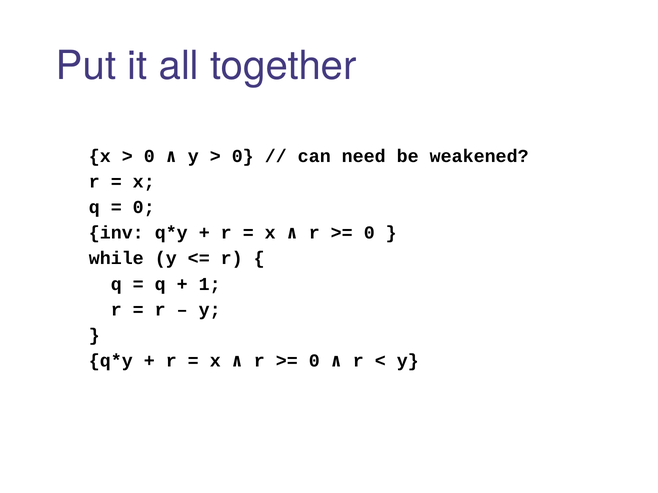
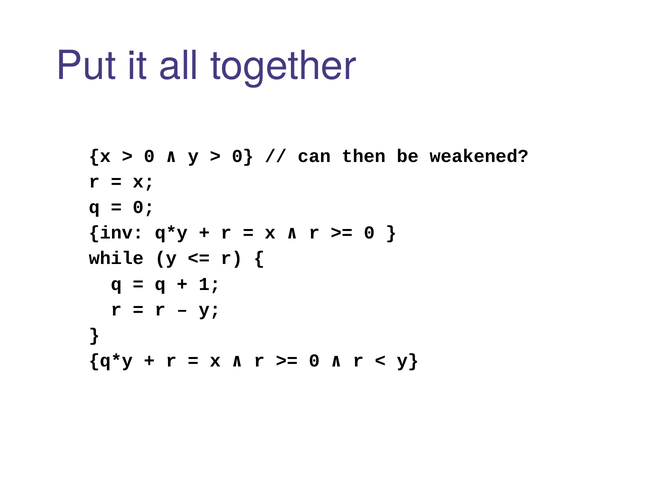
need: need -> then
